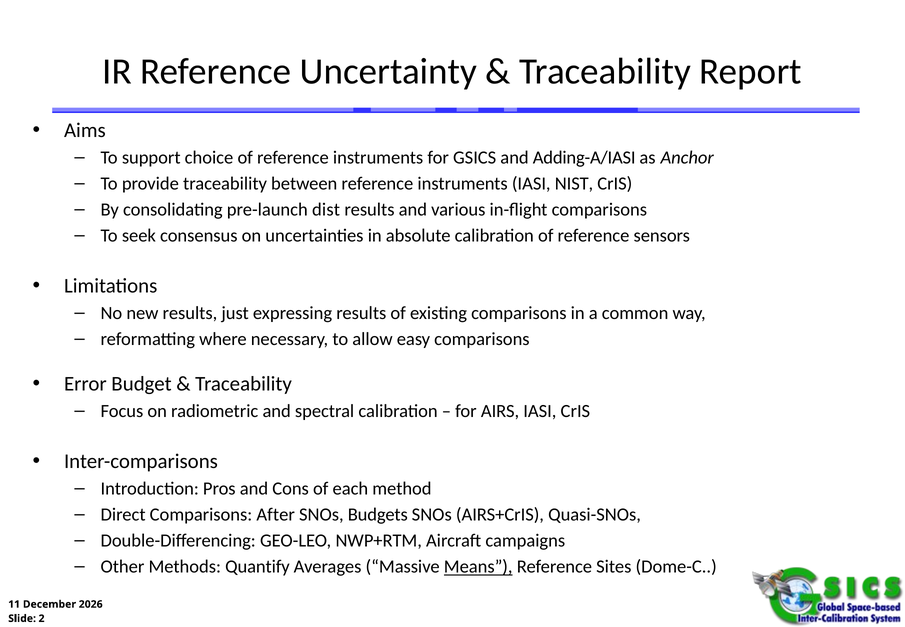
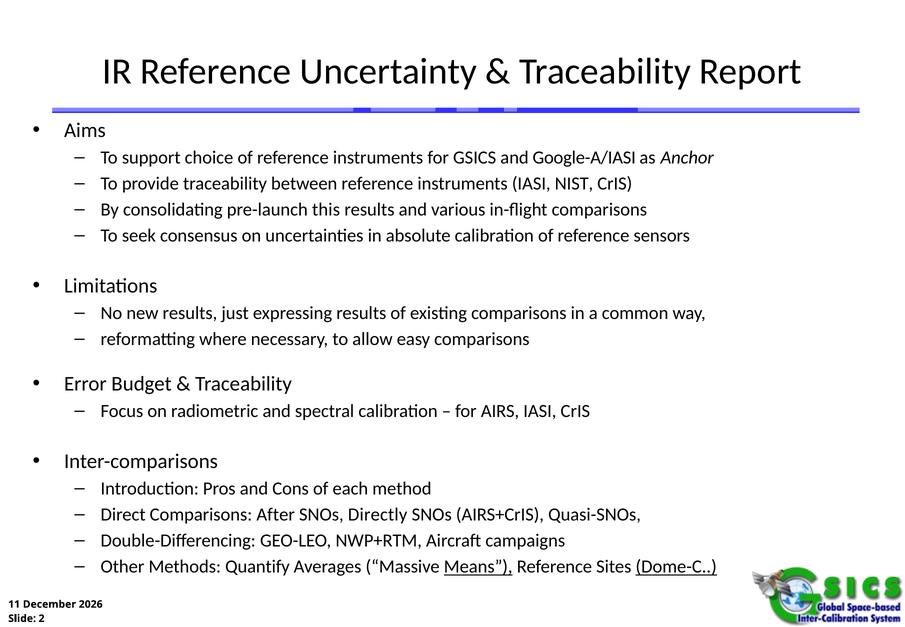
Adding-A/IASI: Adding-A/IASI -> Google-A/IASI
dist: dist -> this
Budgets: Budgets -> Directly
Dome-C underline: none -> present
